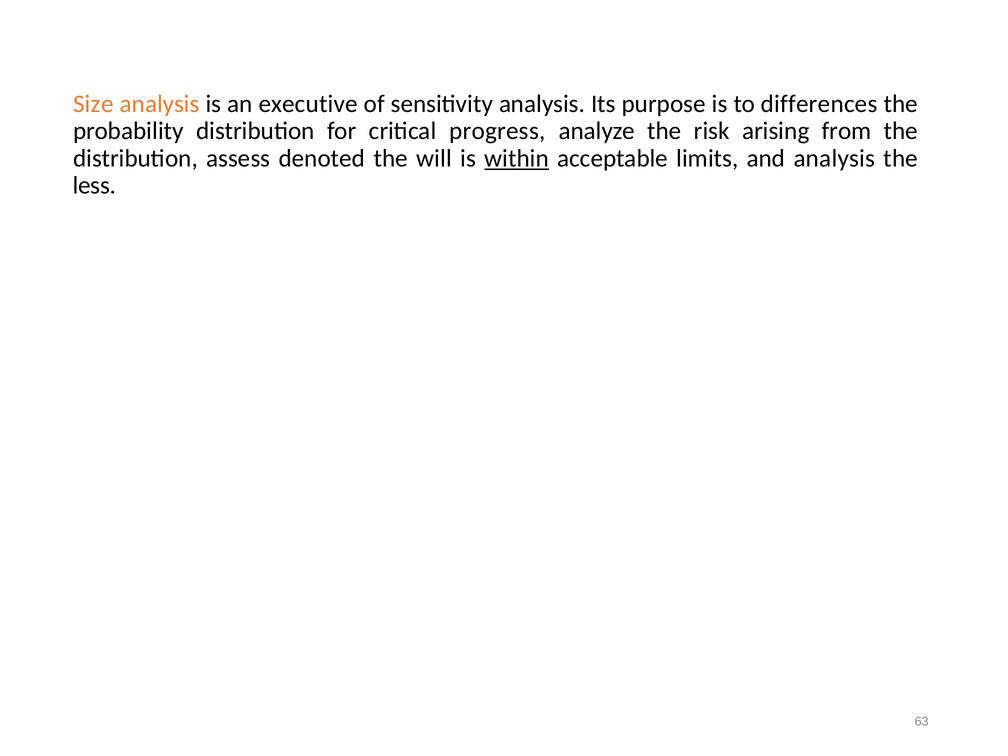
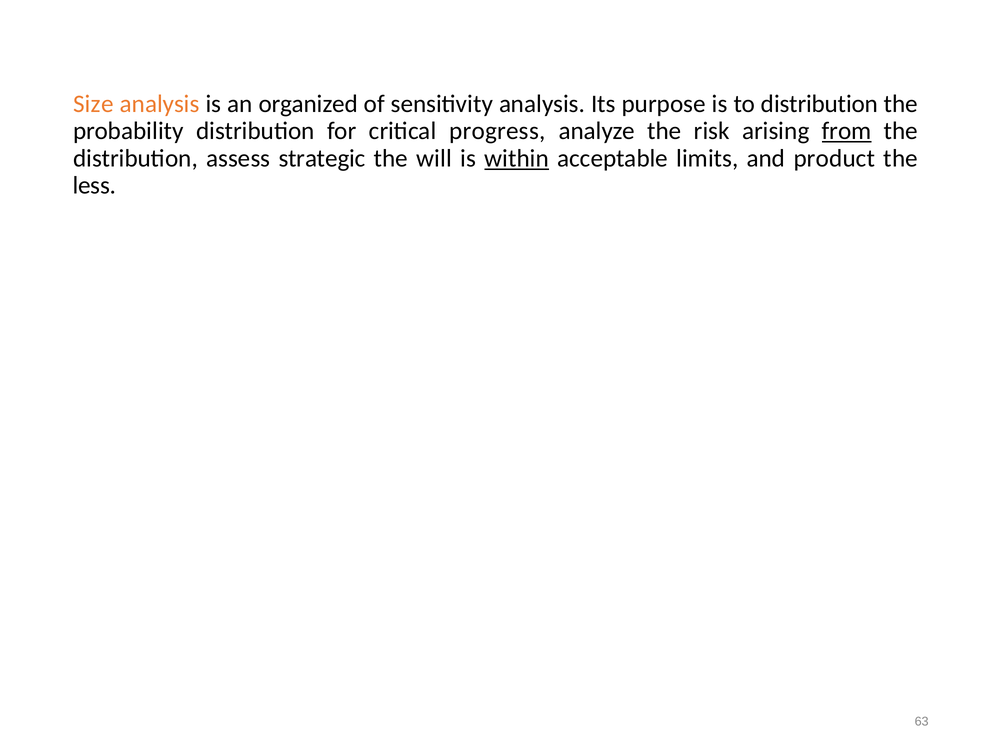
executive: executive -> organized
to differences: differences -> distribution
from underline: none -> present
denoted: denoted -> strategic
and analysis: analysis -> product
